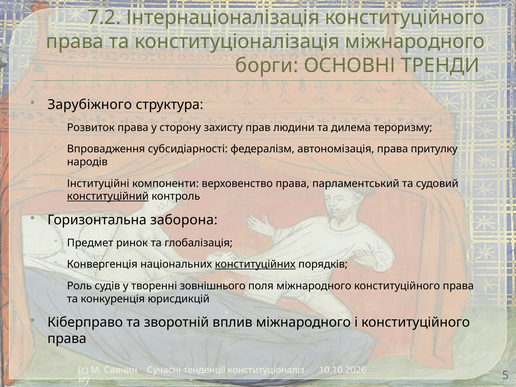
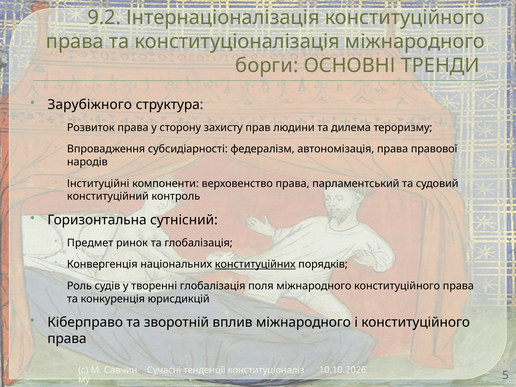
7.2: 7.2 -> 9.2
притулку: притулку -> правової
конституційний underline: present -> none
заборона: заборона -> сутнісний
творенні зовнішнього: зовнішнього -> глобалізація
